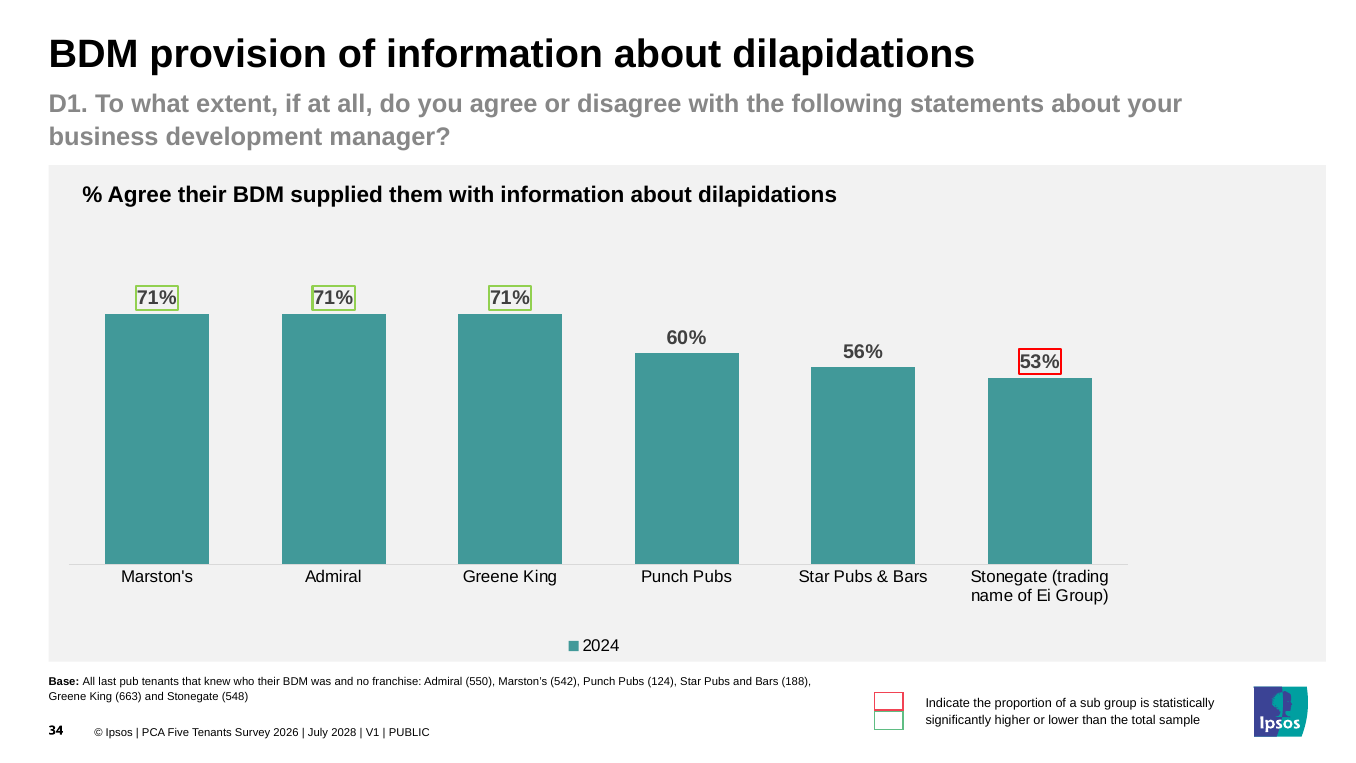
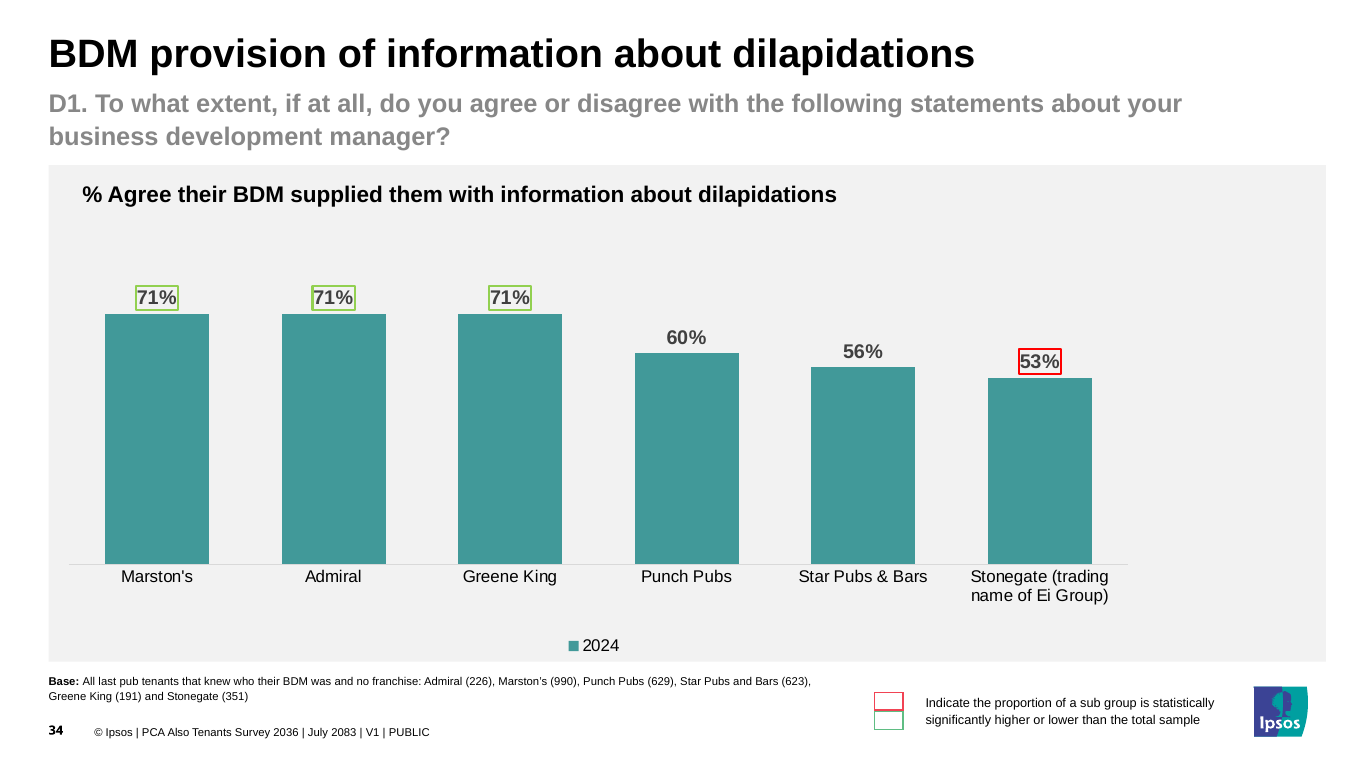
550: 550 -> 226
542: 542 -> 990
124: 124 -> 629
188: 188 -> 623
663: 663 -> 191
548: 548 -> 351
Five: Five -> Also
2026: 2026 -> 2036
2028: 2028 -> 2083
